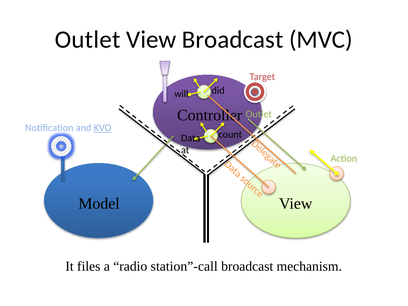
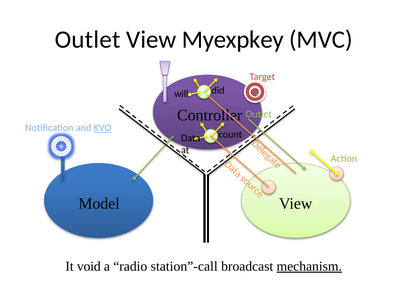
View Broadcast: Broadcast -> Myexpkey
files: files -> void
mechanism underline: none -> present
